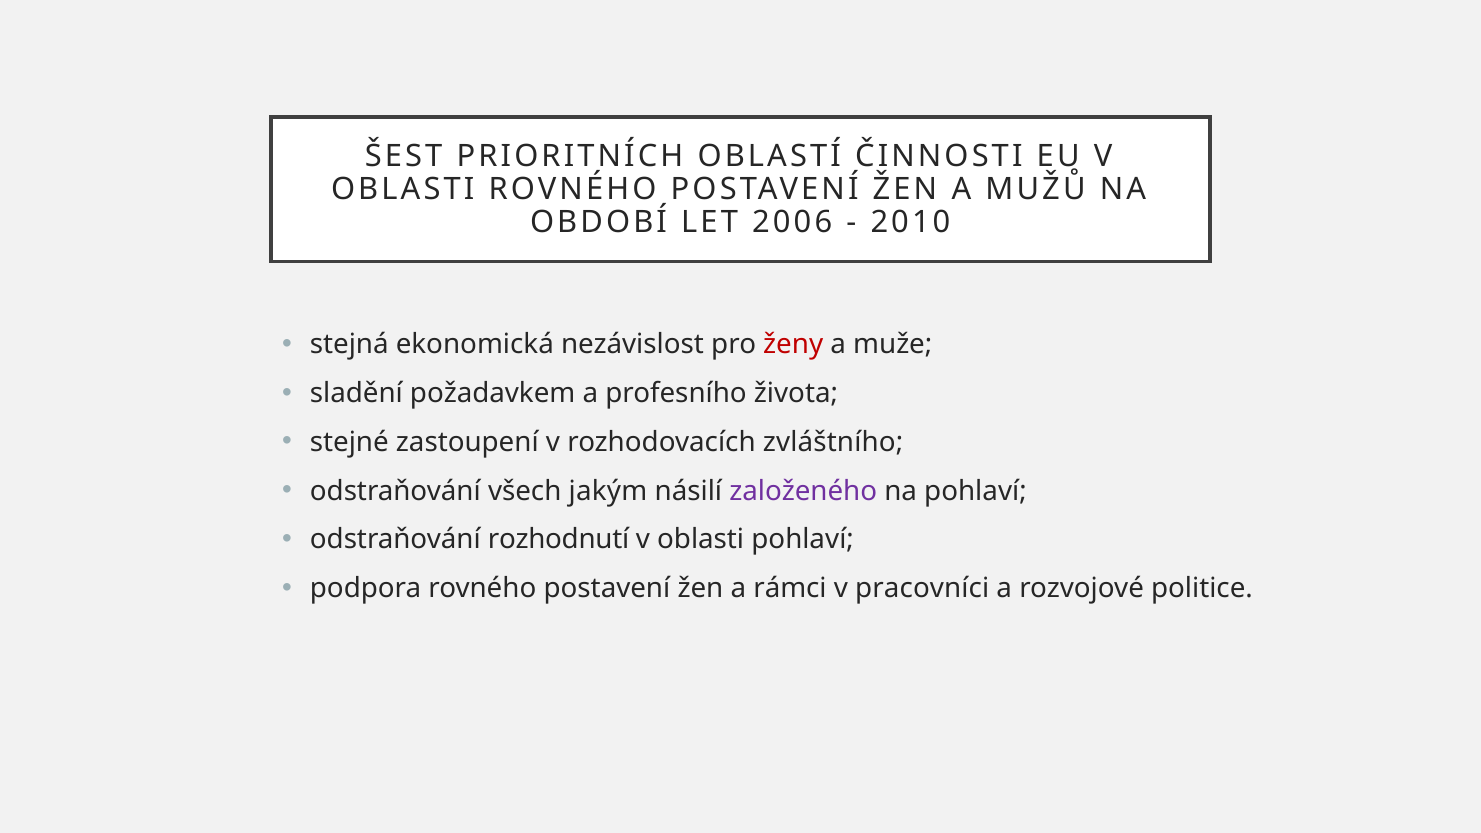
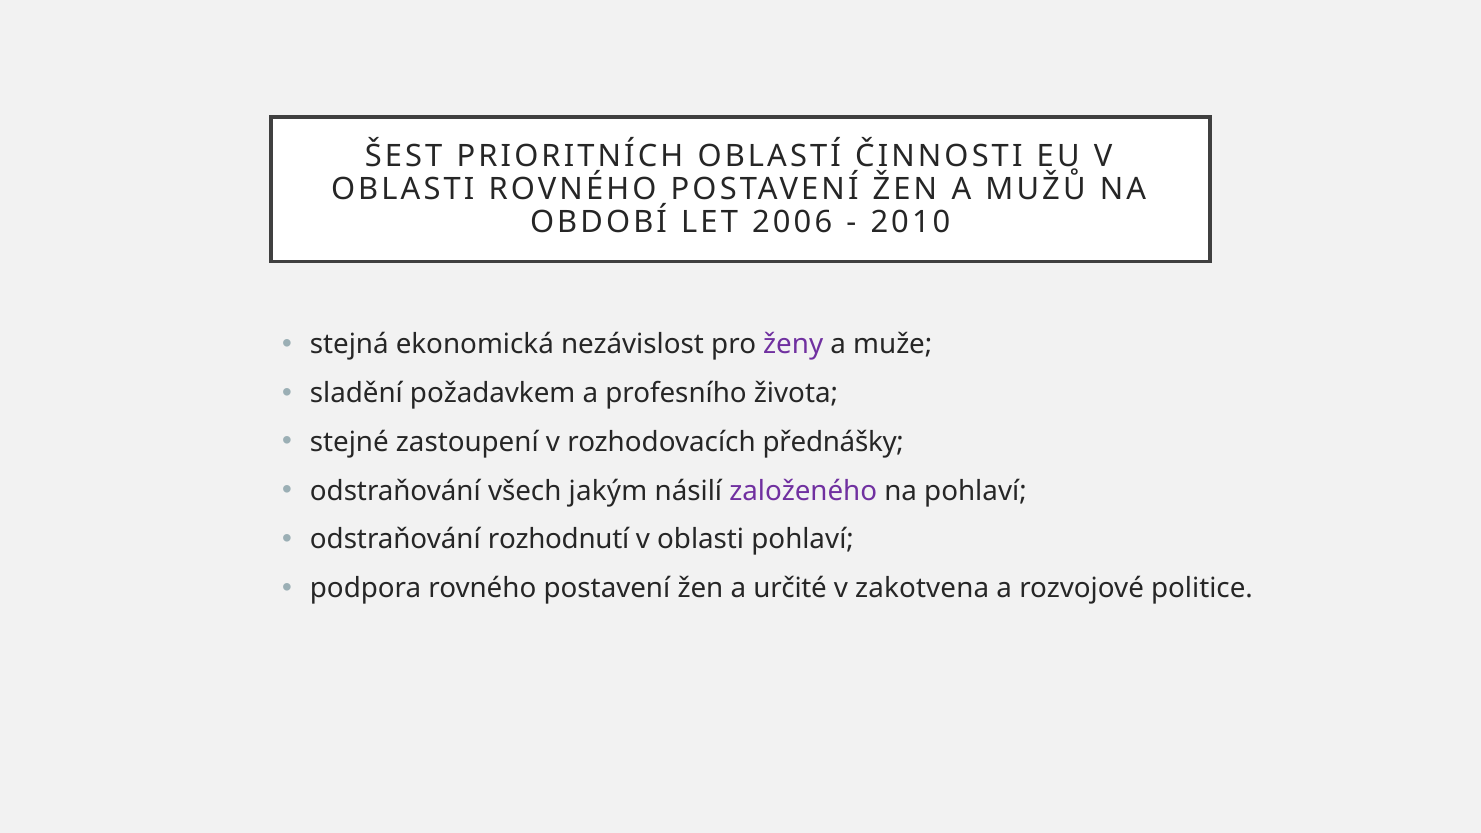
ženy colour: red -> purple
zvláštního: zvláštního -> přednášky
rámci: rámci -> určité
pracovníci: pracovníci -> zakotvena
